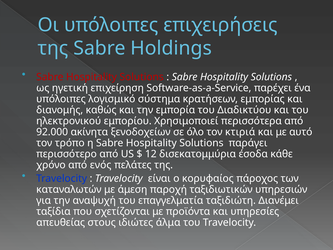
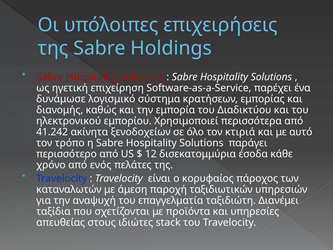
υπόλοιπες at (61, 99): υπόλοιπες -> δυνάμωσε
92.000: 92.000 -> 41.242
άλμα: άλμα -> stack
